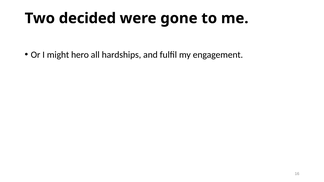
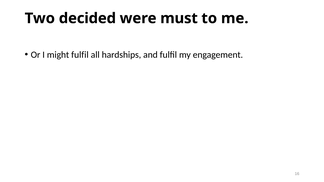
gone: gone -> must
might hero: hero -> fulfil
